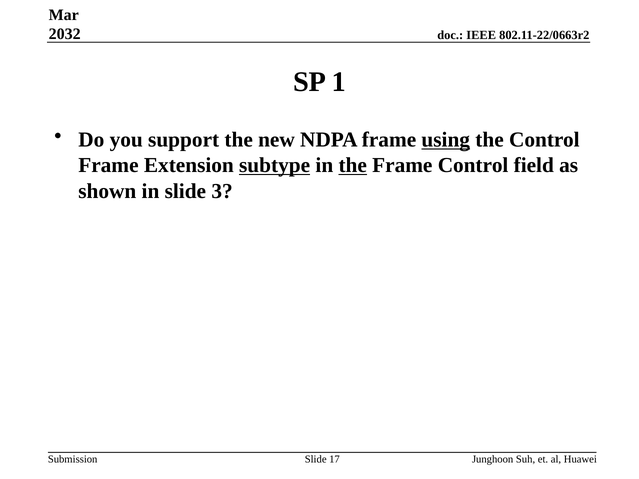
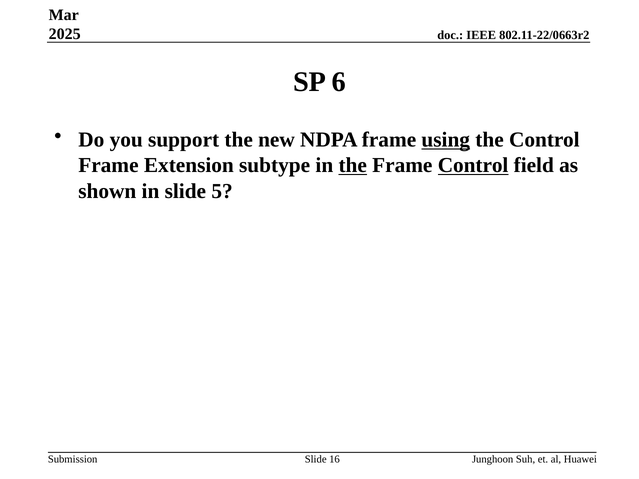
2032: 2032 -> 2025
1: 1 -> 6
subtype underline: present -> none
Control at (473, 166) underline: none -> present
3: 3 -> 5
17: 17 -> 16
